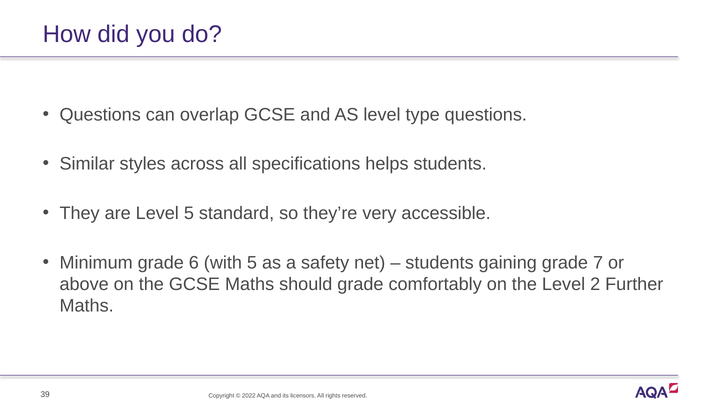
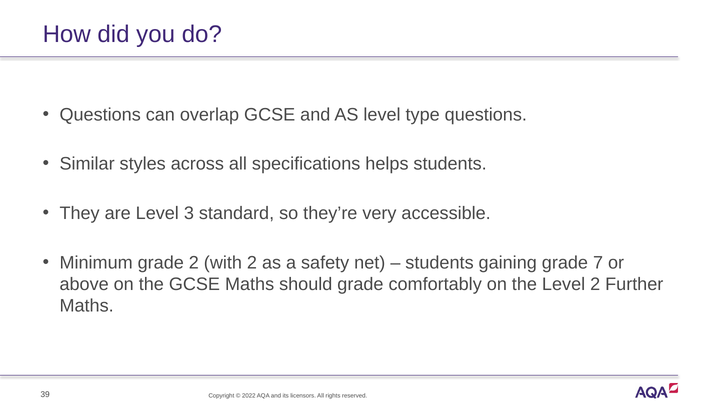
Level 5: 5 -> 3
grade 6: 6 -> 2
with 5: 5 -> 2
